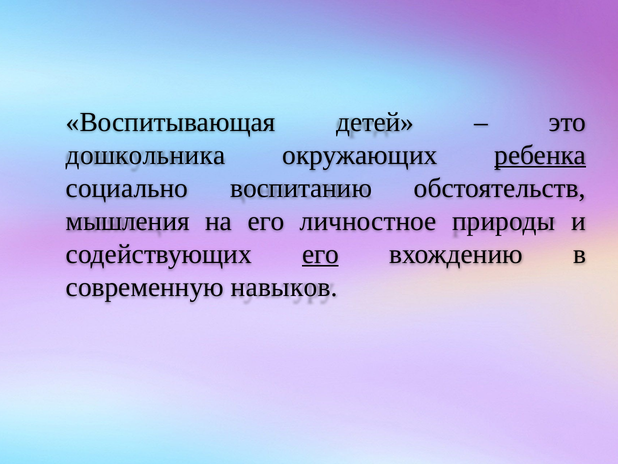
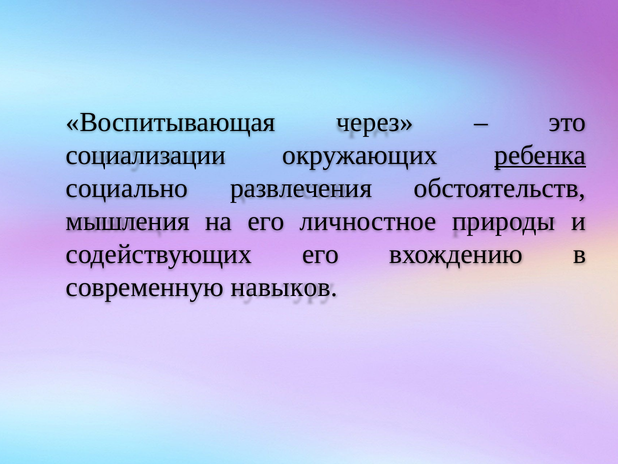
детей: детей -> через
дошкольника: дошкольника -> социализации
воспитанию: воспитанию -> развлечения
его at (321, 254) underline: present -> none
